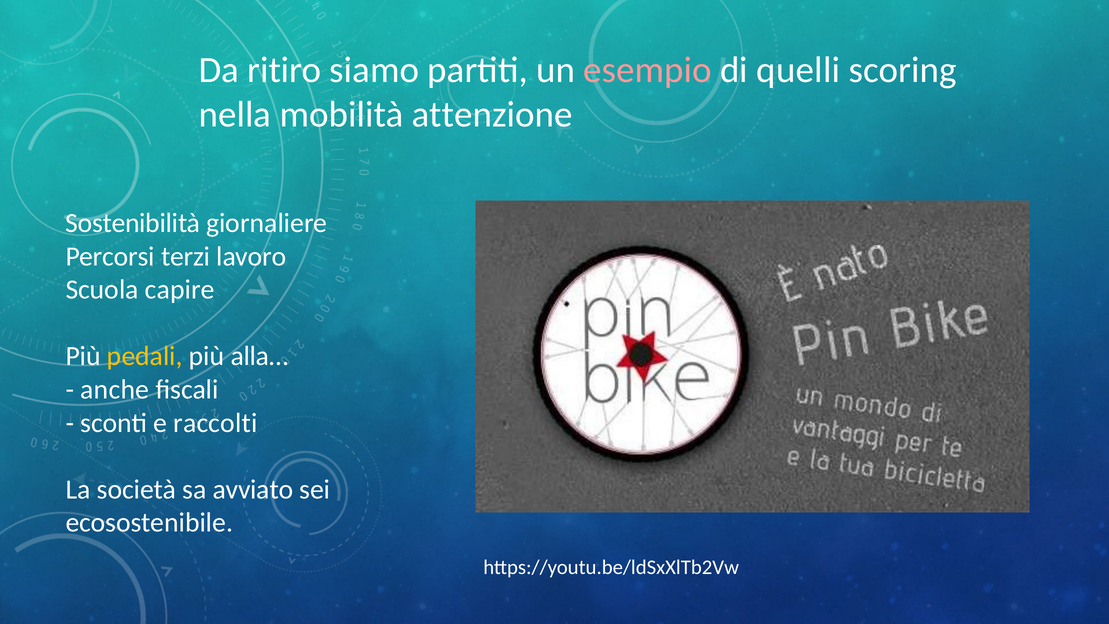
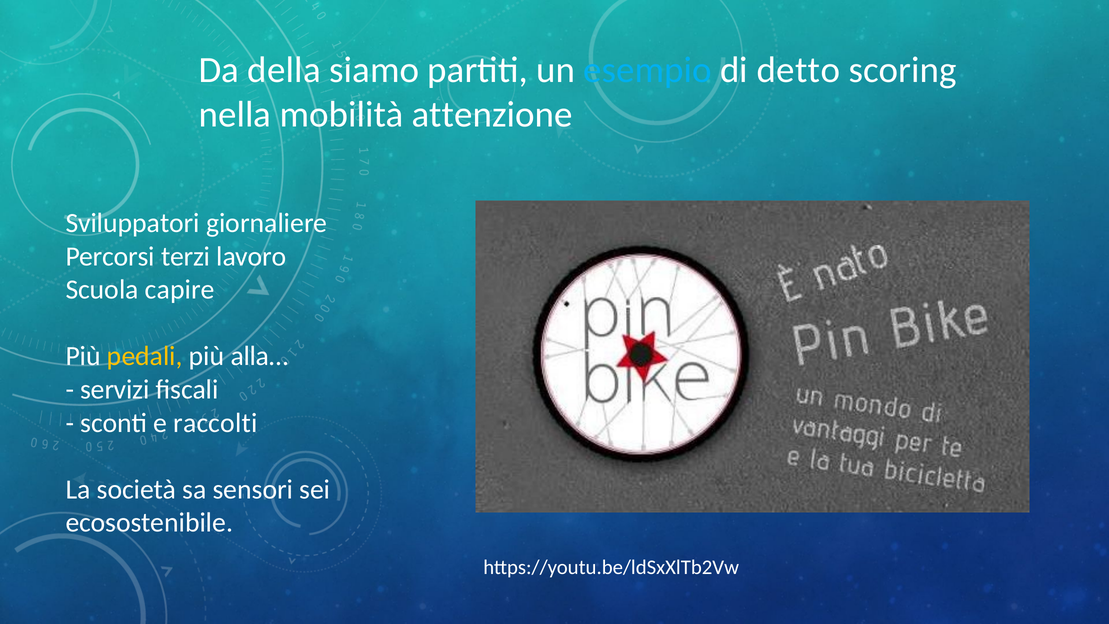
ritiro: ritiro -> della
esempio colour: pink -> light blue
quelli: quelli -> detto
Sostenibilità: Sostenibilità -> Sviluppatori
anche: anche -> servizi
avviato: avviato -> sensori
